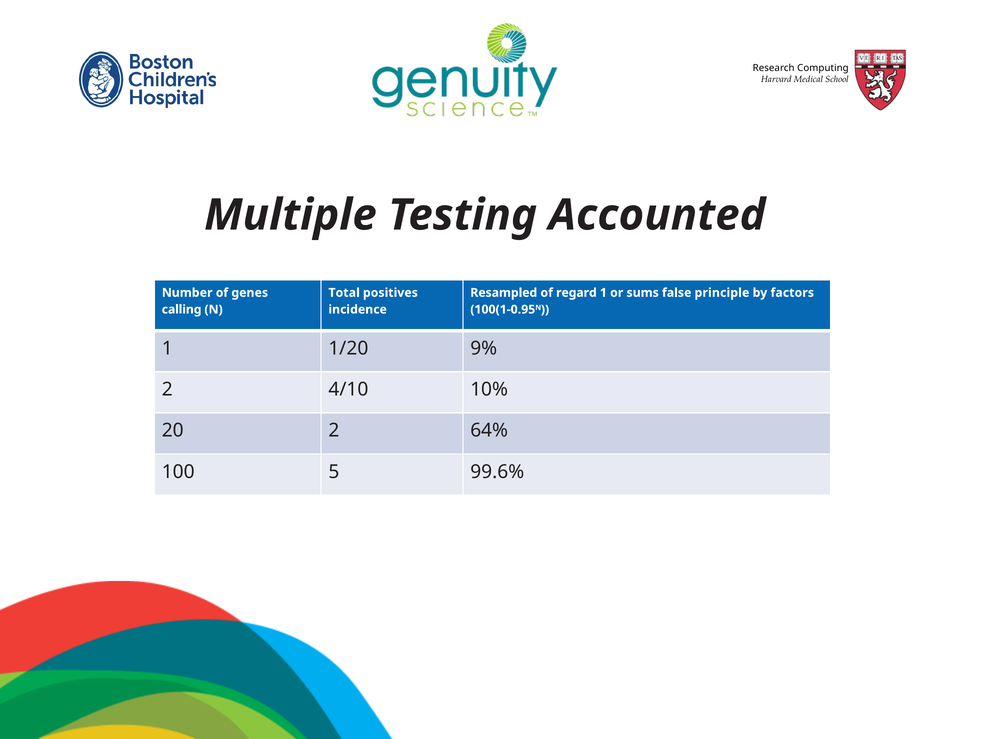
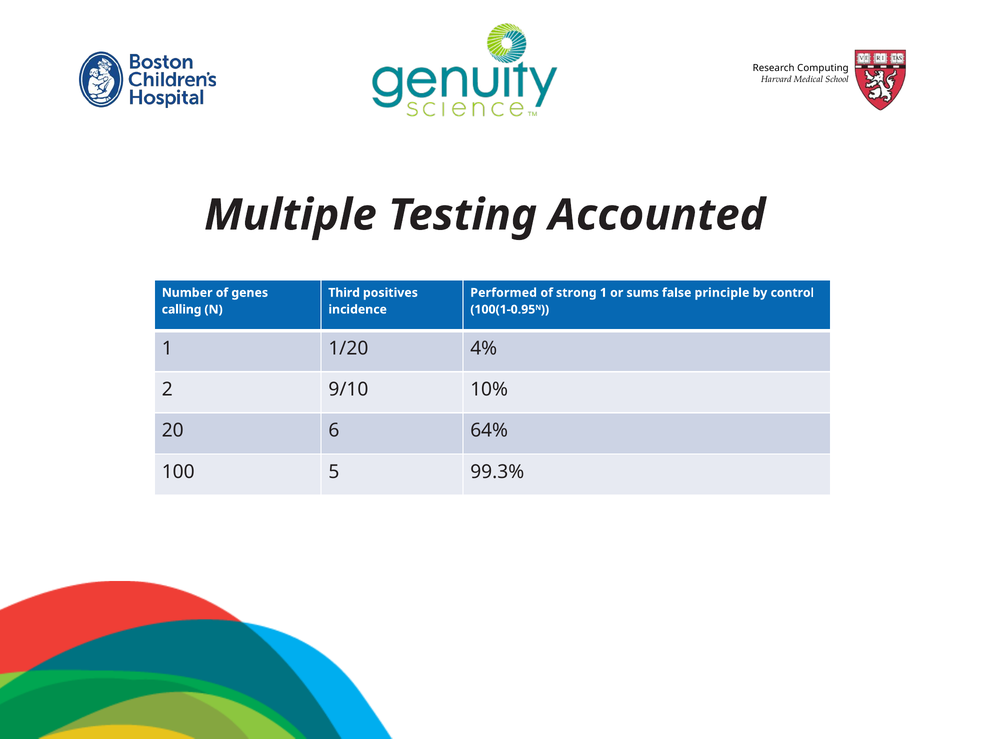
Total: Total -> Third
Resampled: Resampled -> Performed
regard: regard -> strong
factors: factors -> control
9%: 9% -> 4%
4/10: 4/10 -> 9/10
20 2: 2 -> 6
99.6%: 99.6% -> 99.3%
